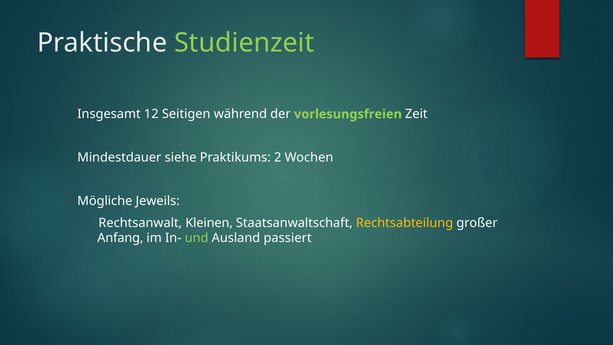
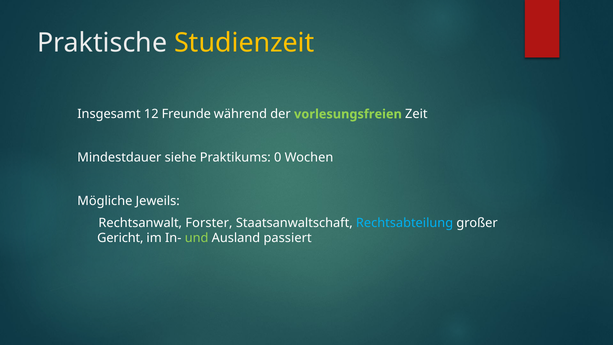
Studienzeit colour: light green -> yellow
Seitigen: Seitigen -> Freunde
2: 2 -> 0
Kleinen: Kleinen -> Forster
Rechtsabteilung colour: yellow -> light blue
Anfang: Anfang -> Gericht
